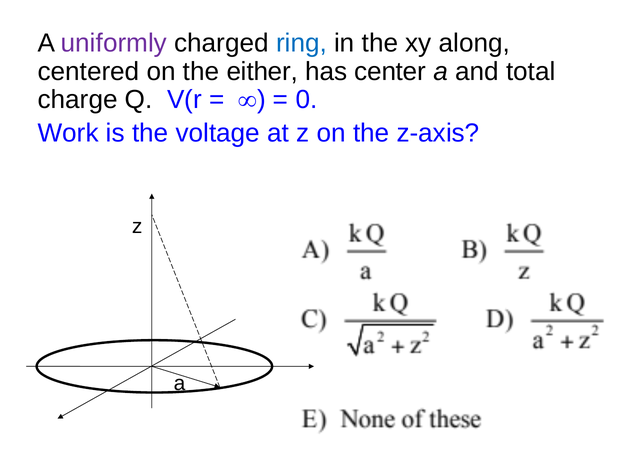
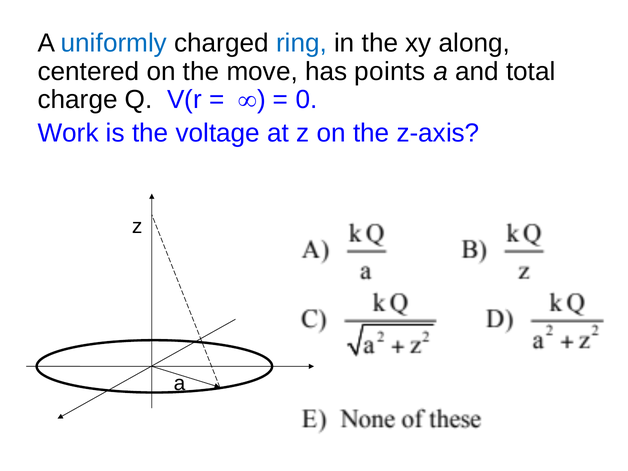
uniformly colour: purple -> blue
either: either -> move
center: center -> points
